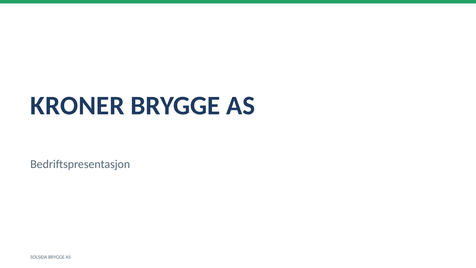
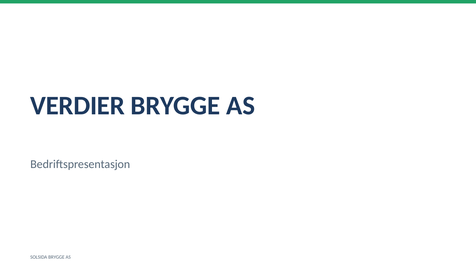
KRONER: KRONER -> VERDIER
